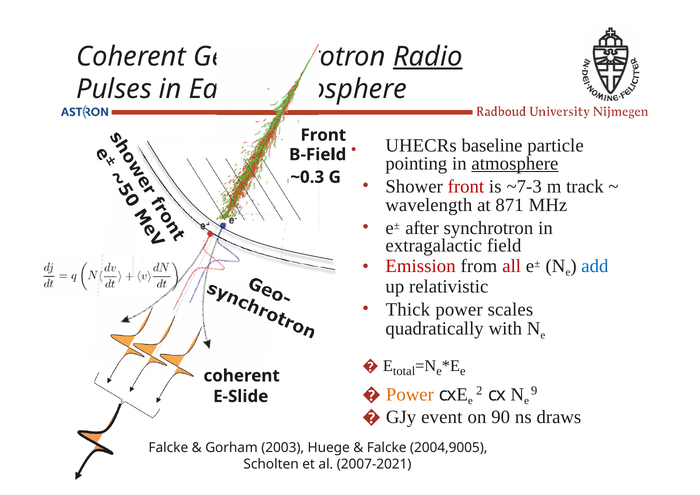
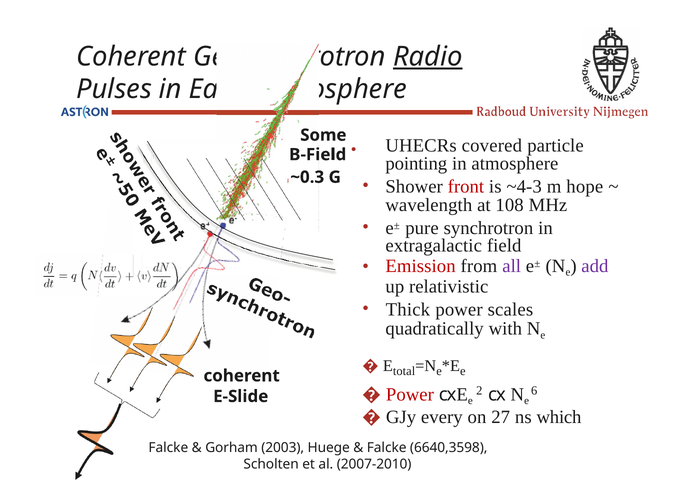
Front at (323, 135): Front -> Some
baseline: baseline -> covered
atmosphere at (515, 163) underline: present -> none
~7-3: ~7-3 -> ~4-3
track: track -> hope
871: 871 -> 108
after: after -> pure
all colour: red -> purple
add colour: blue -> purple
9: 9 -> 6
Power at (410, 394) colour: orange -> red
event: event -> every
90: 90 -> 27
draws: draws -> which
2004,9005: 2004,9005 -> 6640,3598
2007-2021: 2007-2021 -> 2007-2010
